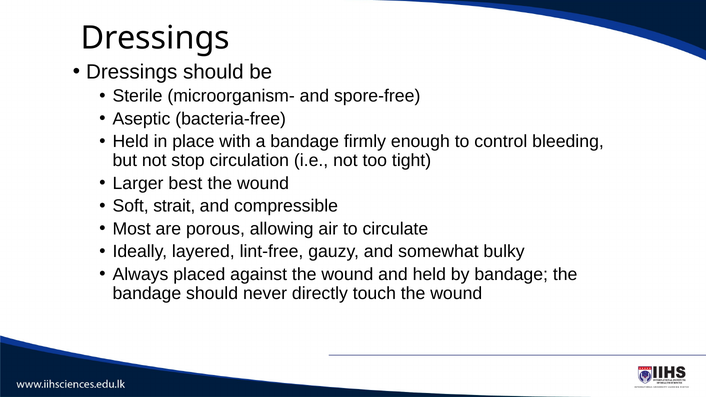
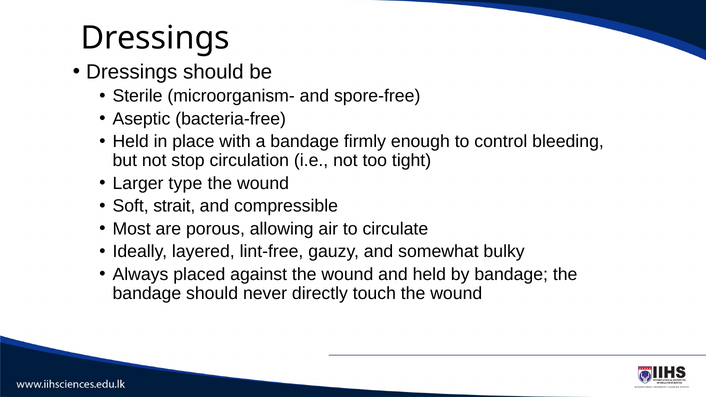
best: best -> type
